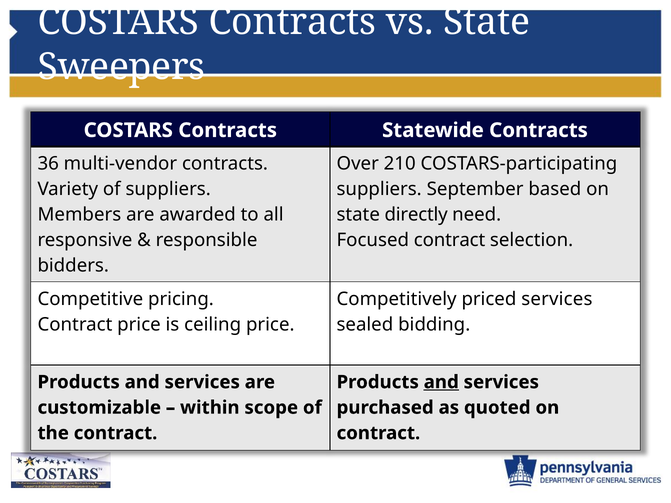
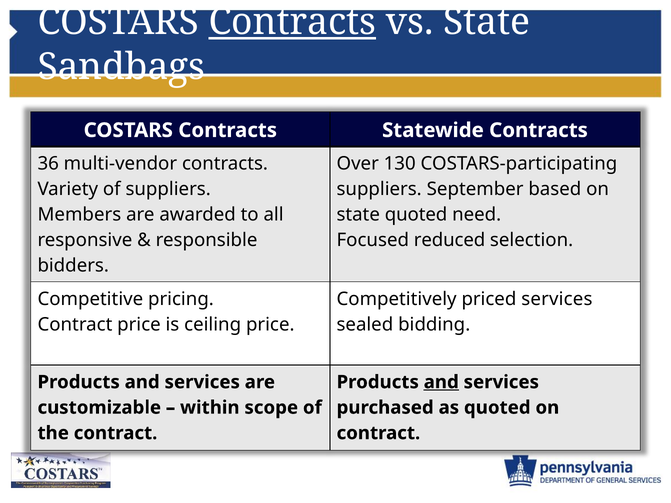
Contracts at (292, 22) underline: none -> present
Sweepers: Sweepers -> Sandbags
210: 210 -> 130
state directly: directly -> quoted
Focused contract: contract -> reduced
